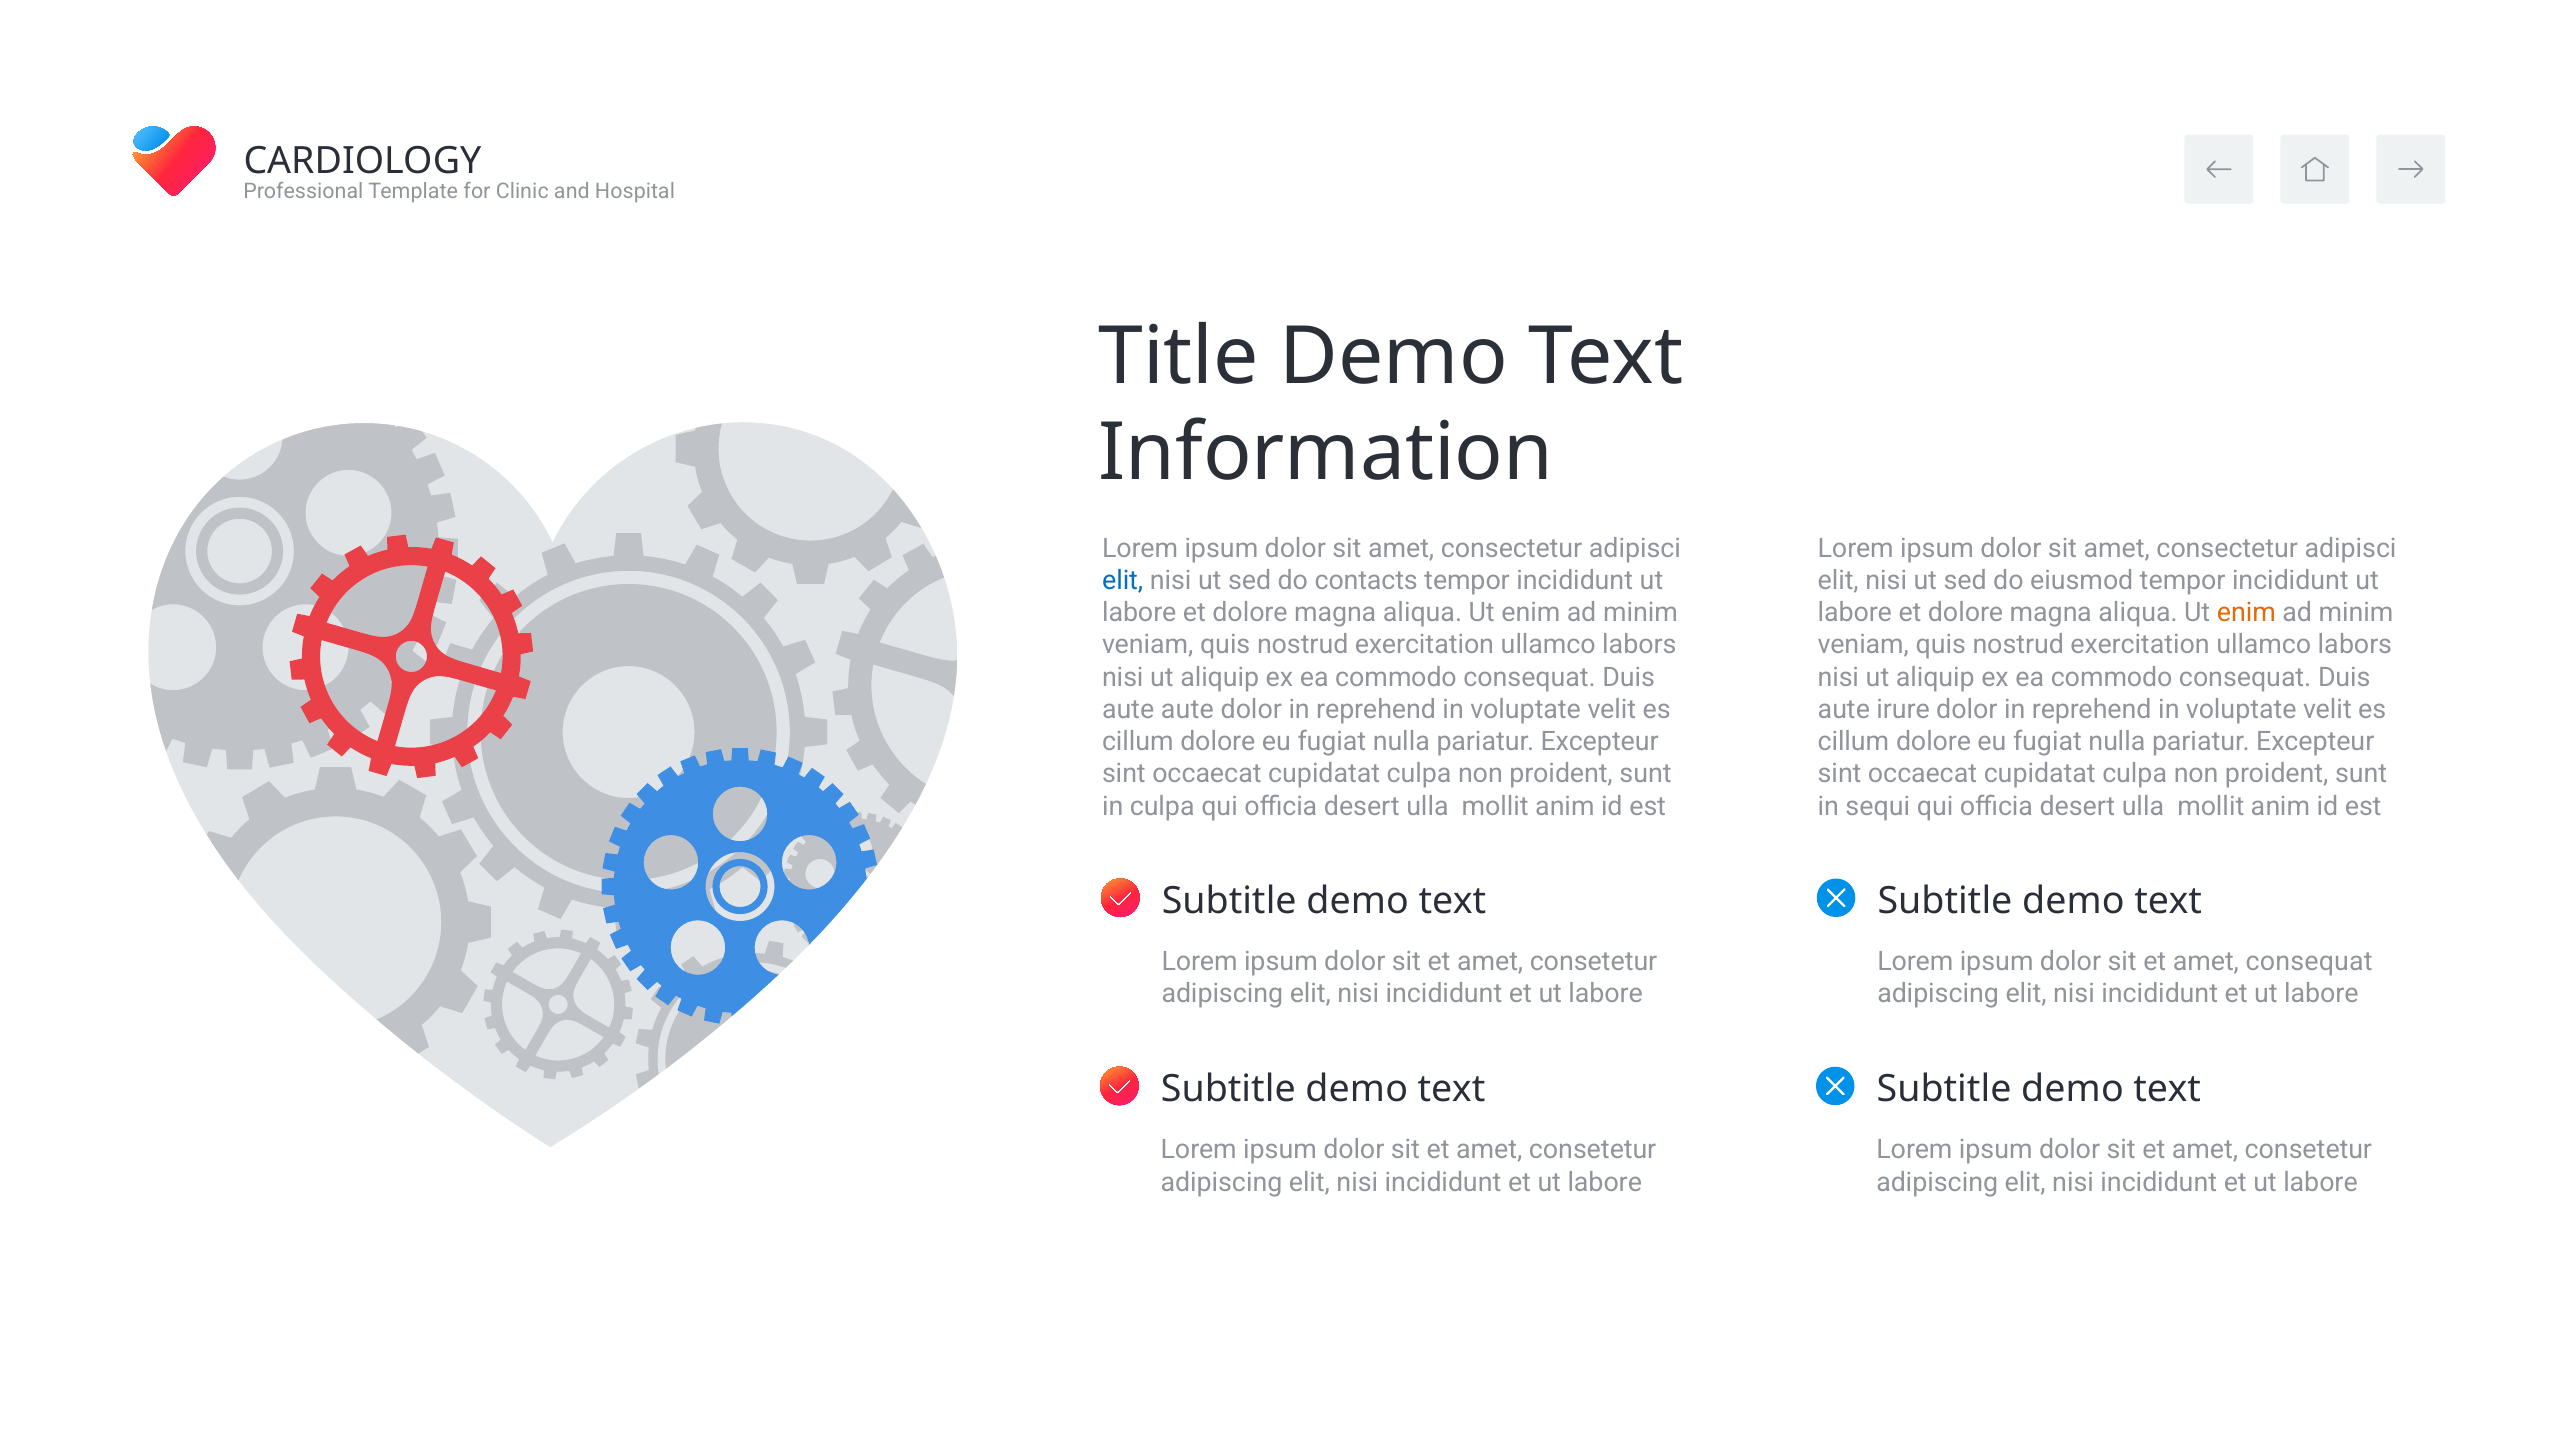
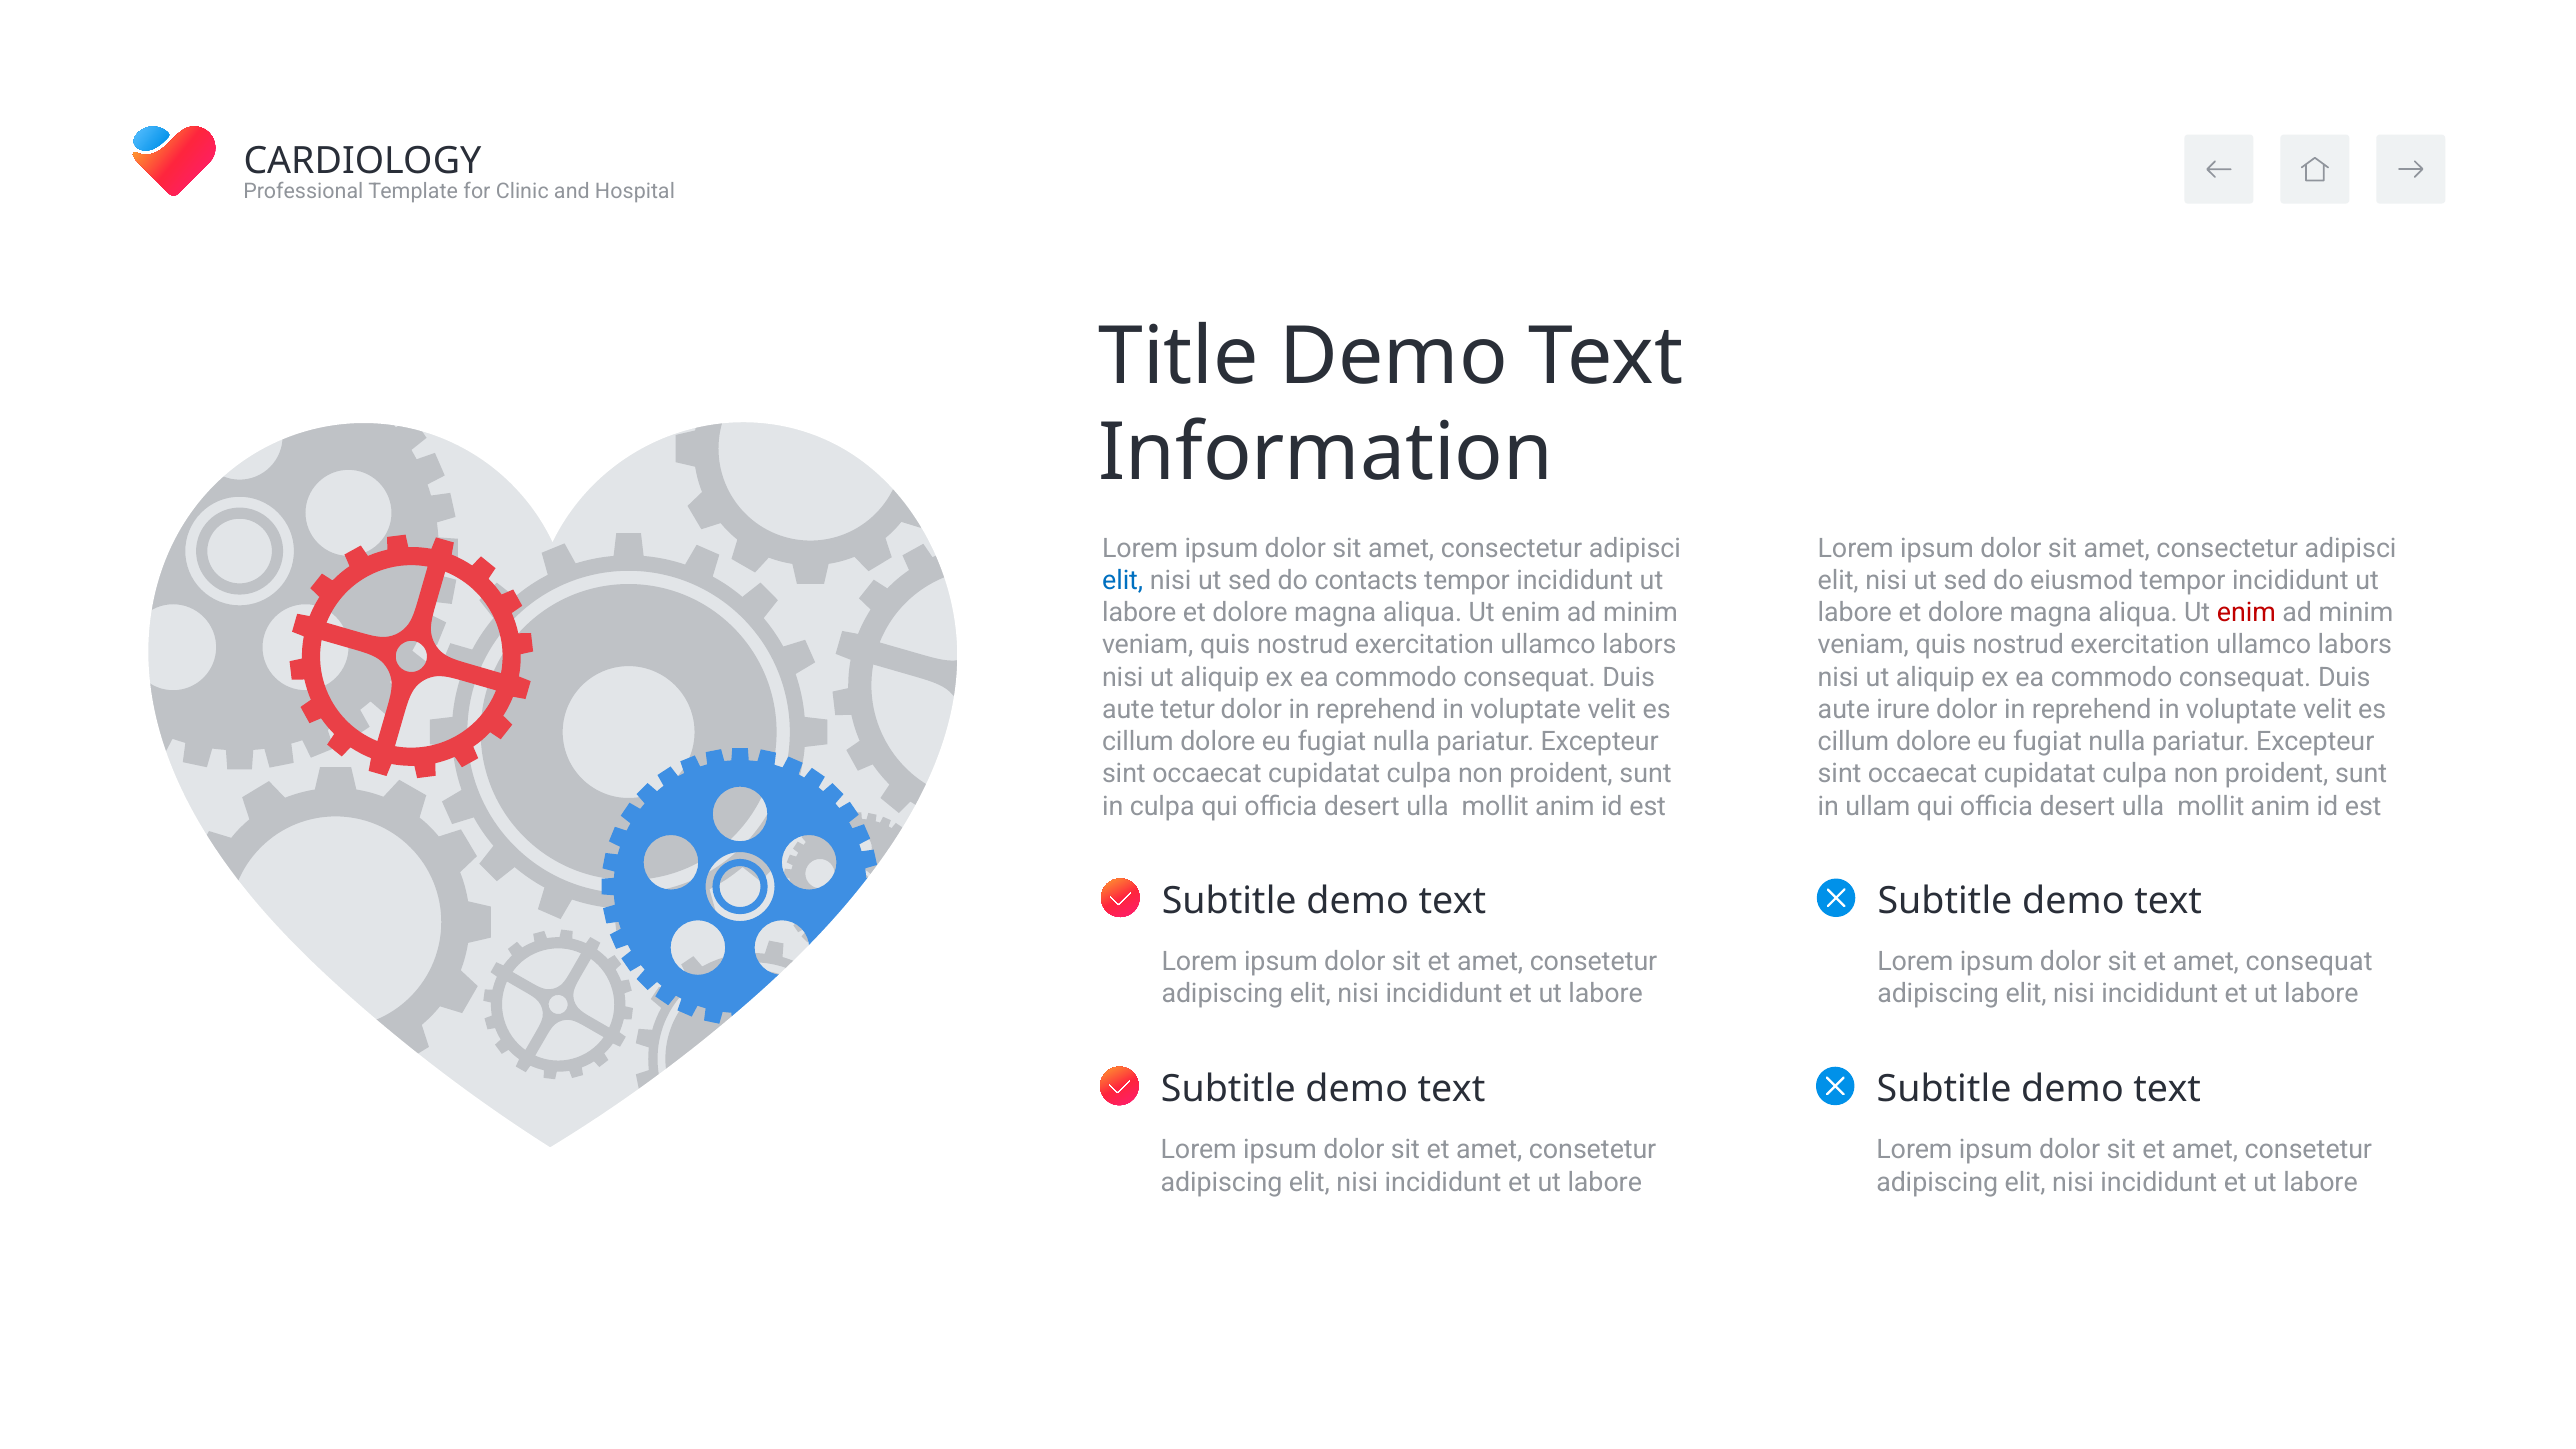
enim at (2246, 613) colour: orange -> red
aute aute: aute -> tetur
sequi: sequi -> ullam
